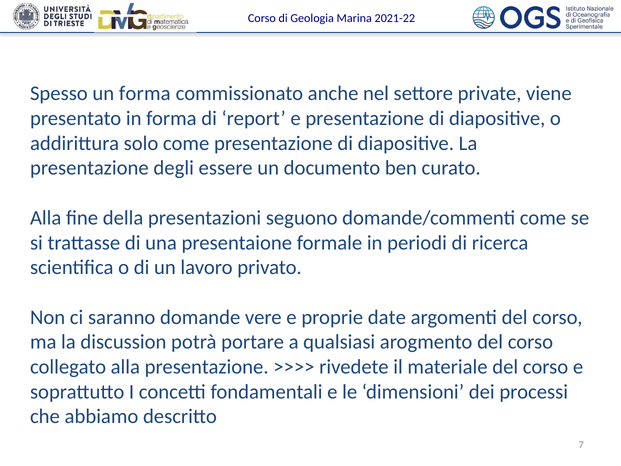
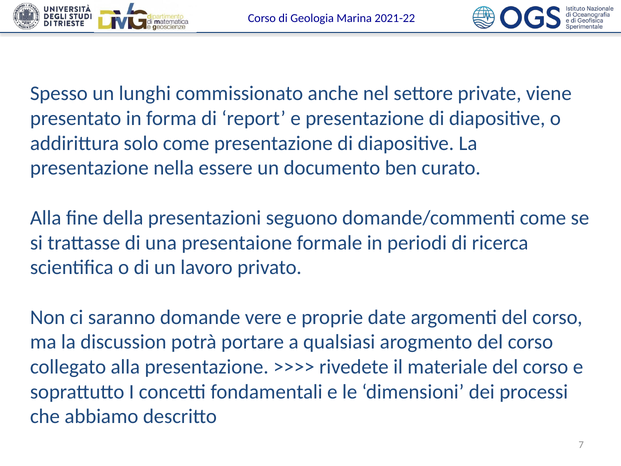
un forma: forma -> lunghi
degli: degli -> nella
